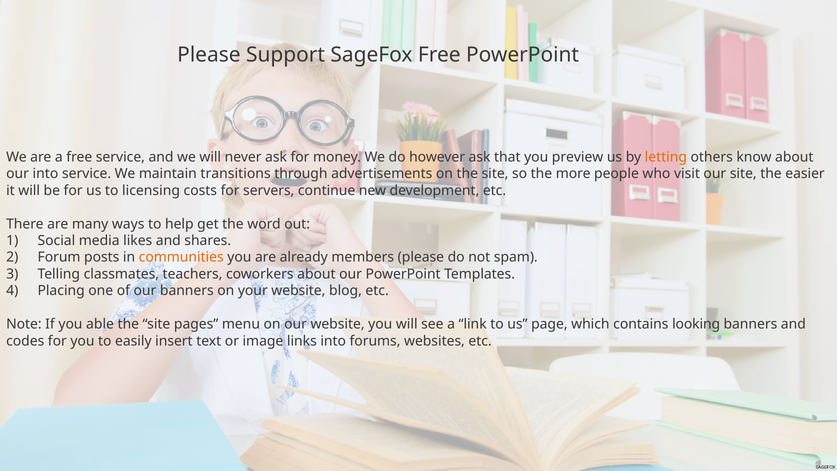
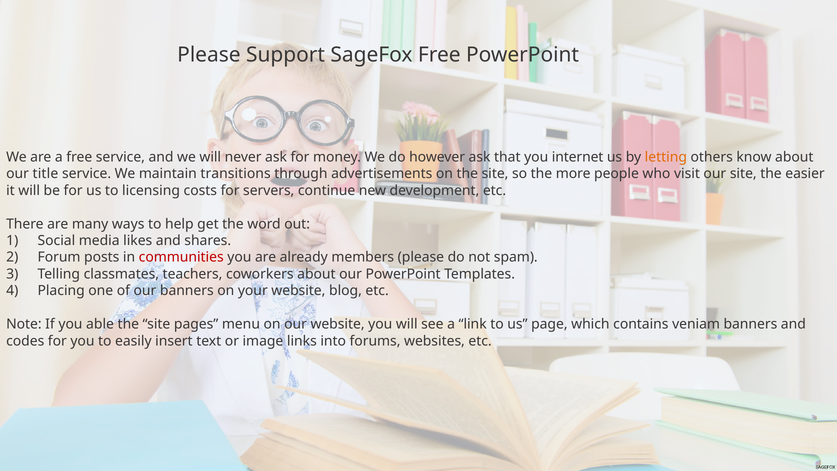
preview: preview -> internet
our into: into -> title
communities colour: orange -> red
looking: looking -> veniam
